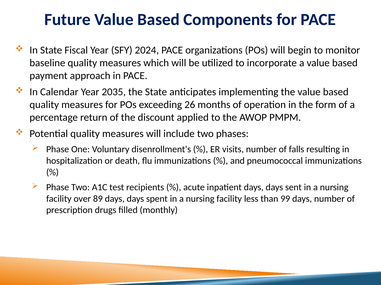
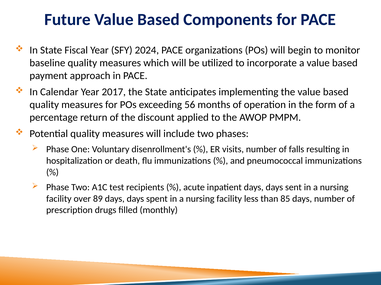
2035: 2035 -> 2017
26: 26 -> 56
99: 99 -> 85
